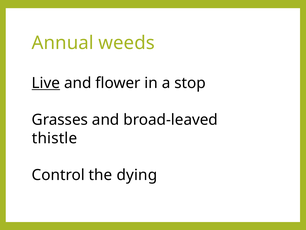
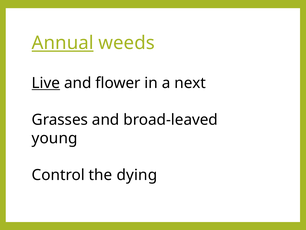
Annual underline: none -> present
stop: stop -> next
thistle: thistle -> young
